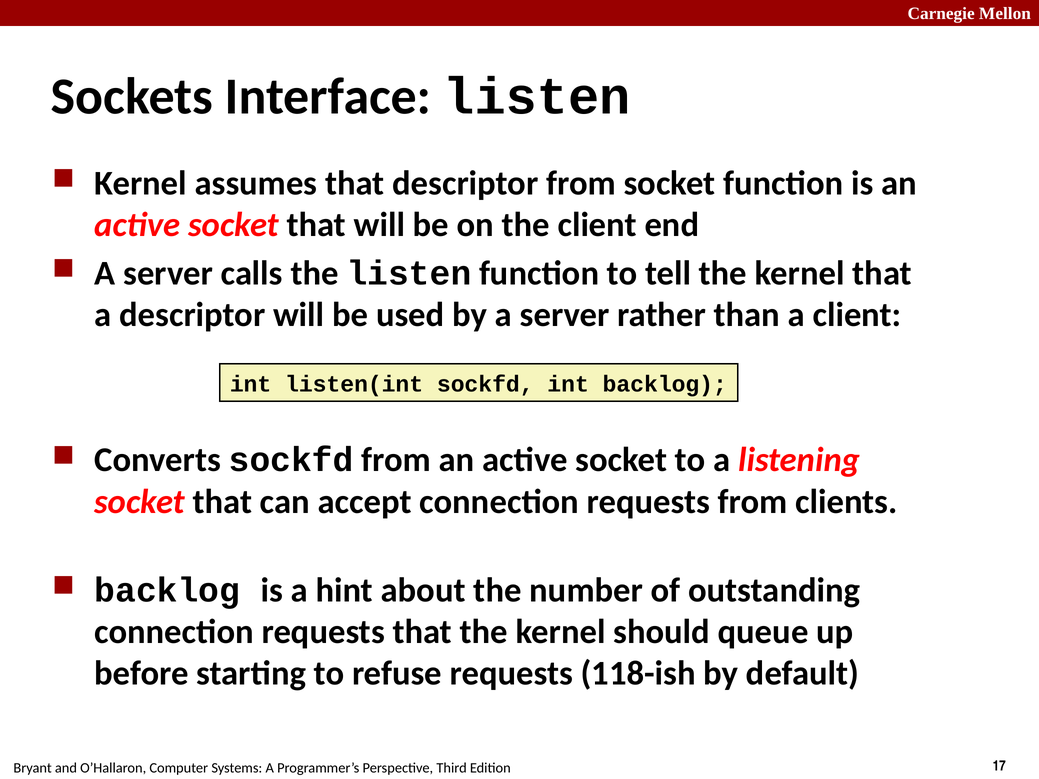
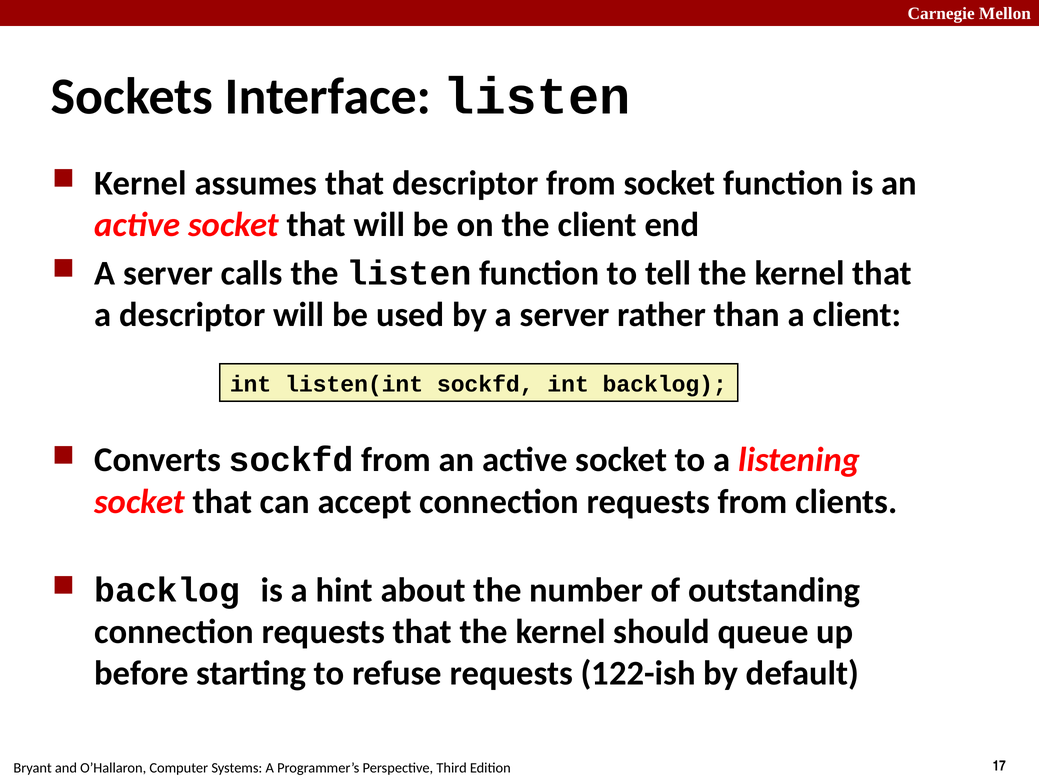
118-ish: 118-ish -> 122-ish
